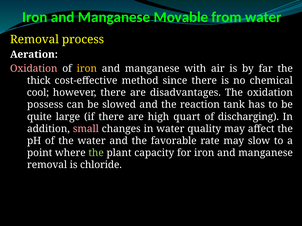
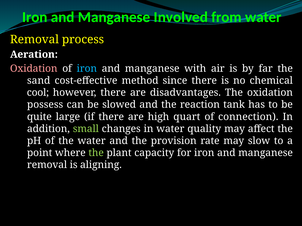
Movable: Movable -> Involved
iron at (87, 69) colour: yellow -> light blue
thick: thick -> sand
discharging: discharging -> connection
small colour: pink -> light green
favorable: favorable -> provision
chloride: chloride -> aligning
